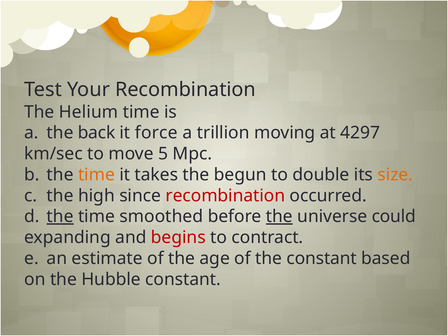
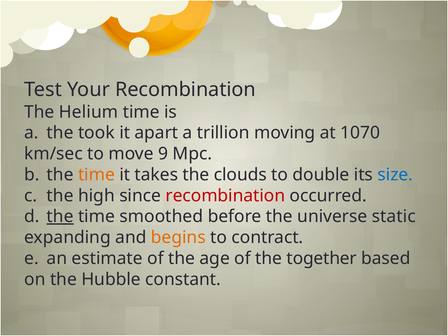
back: back -> took
force: force -> apart
4297: 4297 -> 1070
5: 5 -> 9
begun: begun -> clouds
size colour: orange -> blue
the at (279, 217) underline: present -> none
could: could -> static
begins colour: red -> orange
the constant: constant -> together
